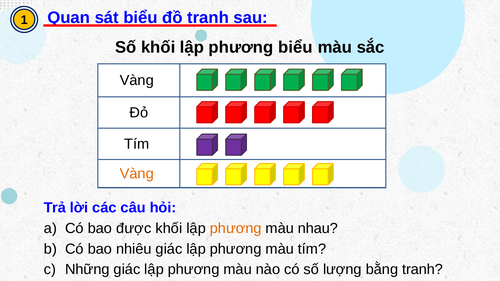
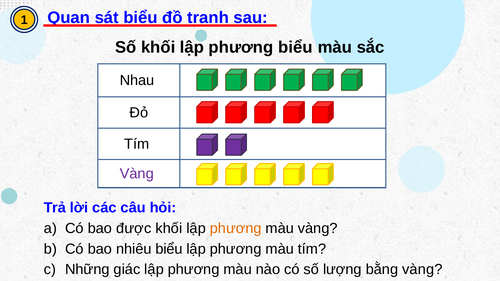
Vàng at (137, 81): Vàng -> Nhau
Vàng at (137, 174) colour: orange -> purple
màu nhau: nhau -> vàng
nhiêu giác: giác -> biểu
bằng tranh: tranh -> vàng
